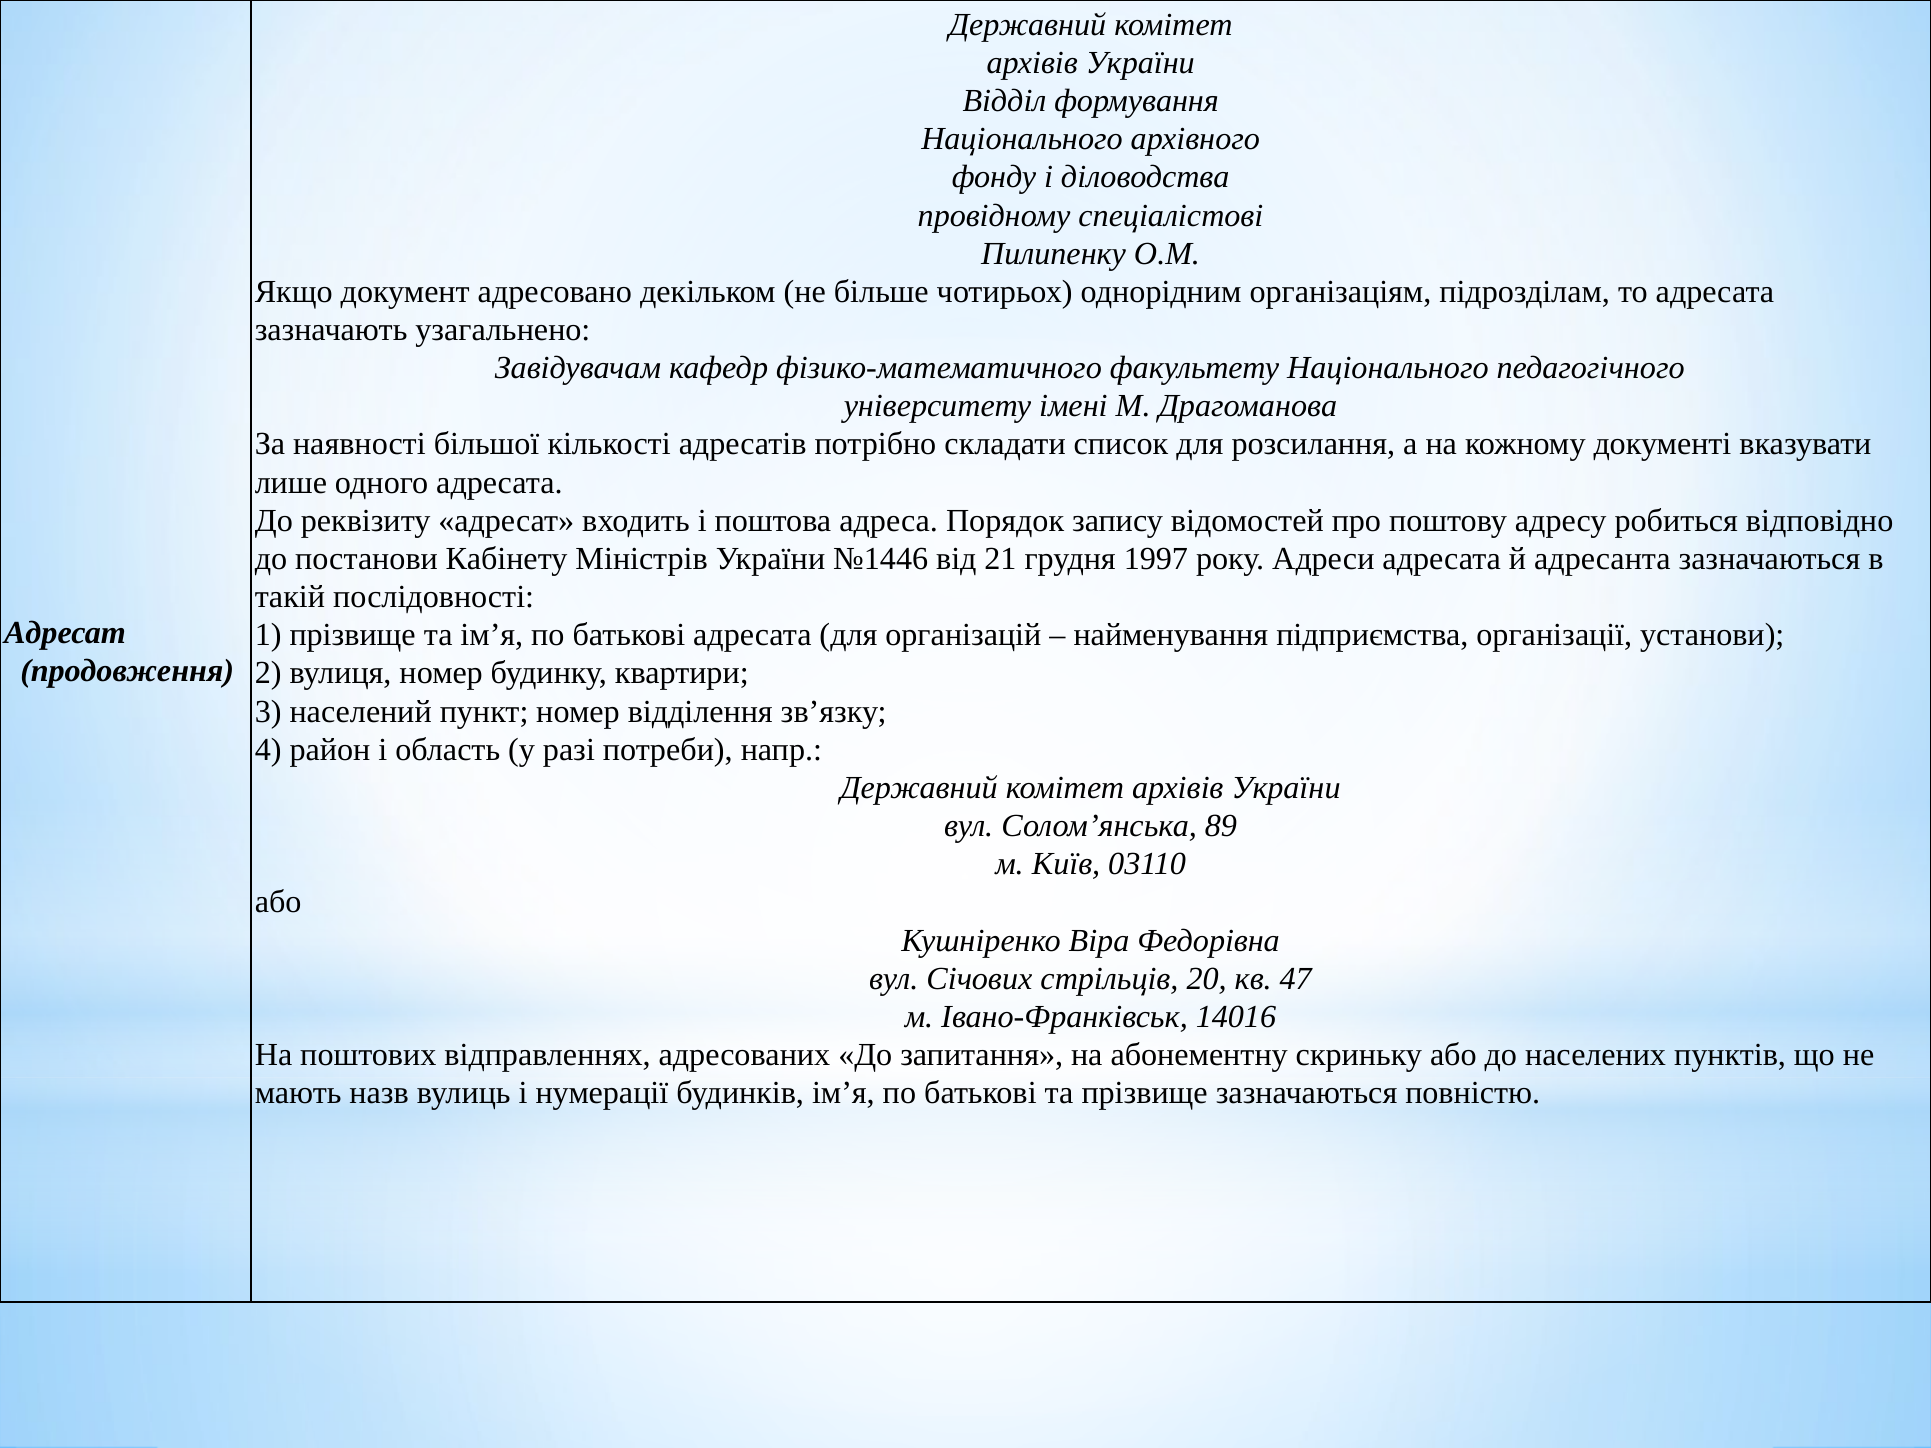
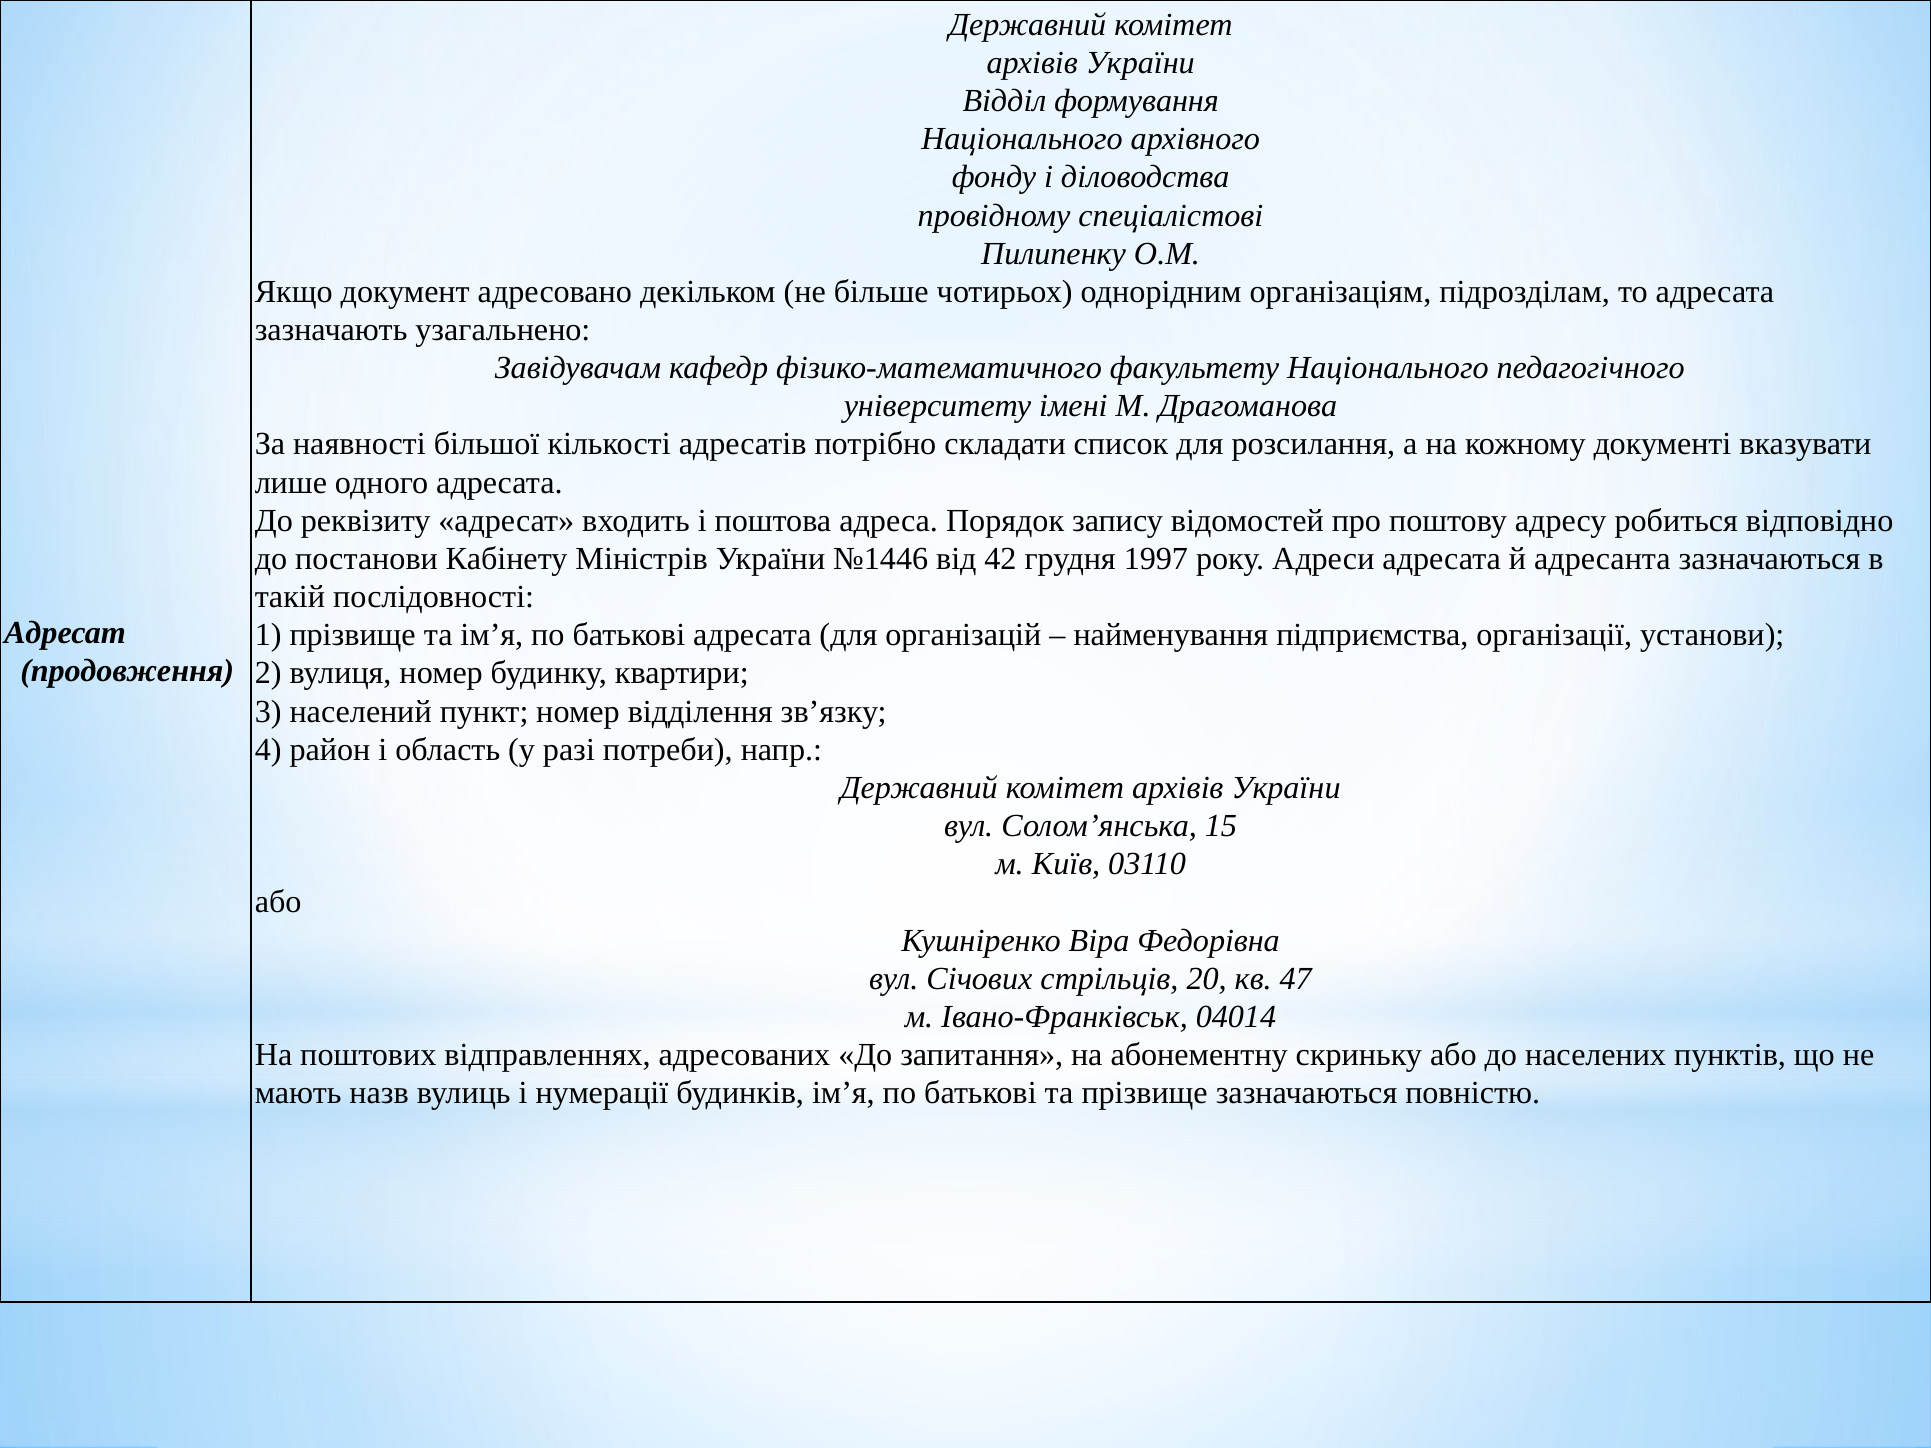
21: 21 -> 42
89: 89 -> 15
14016: 14016 -> 04014
